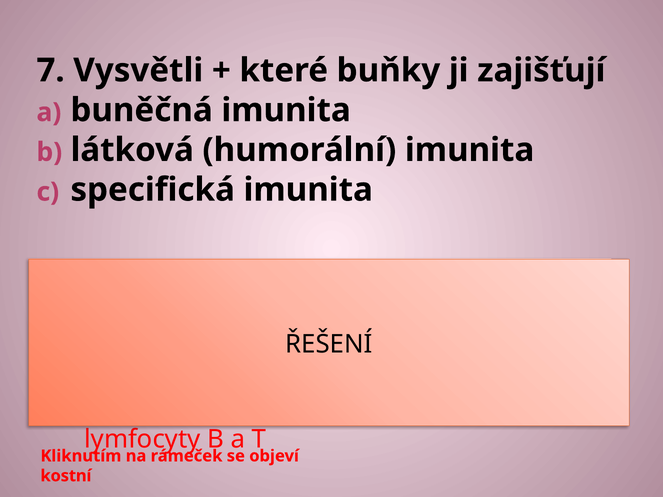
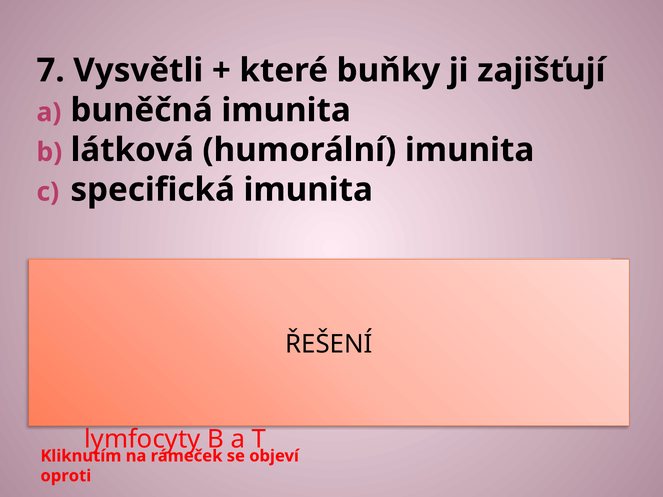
kostní: kostní -> oproti
